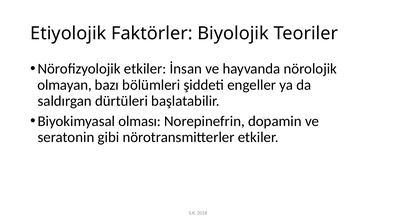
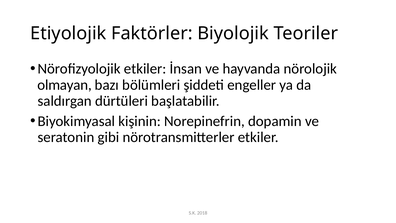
olması: olması -> kişinin
